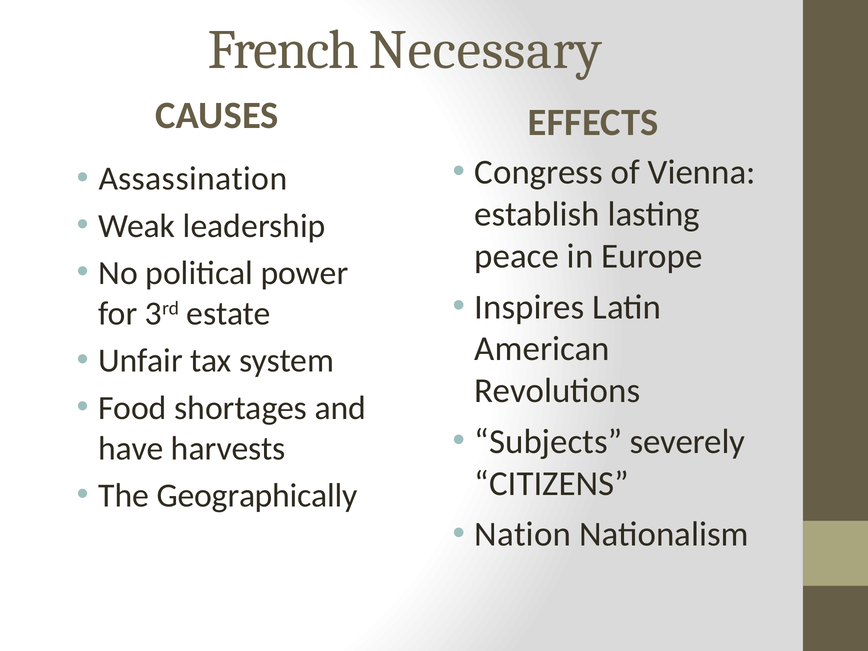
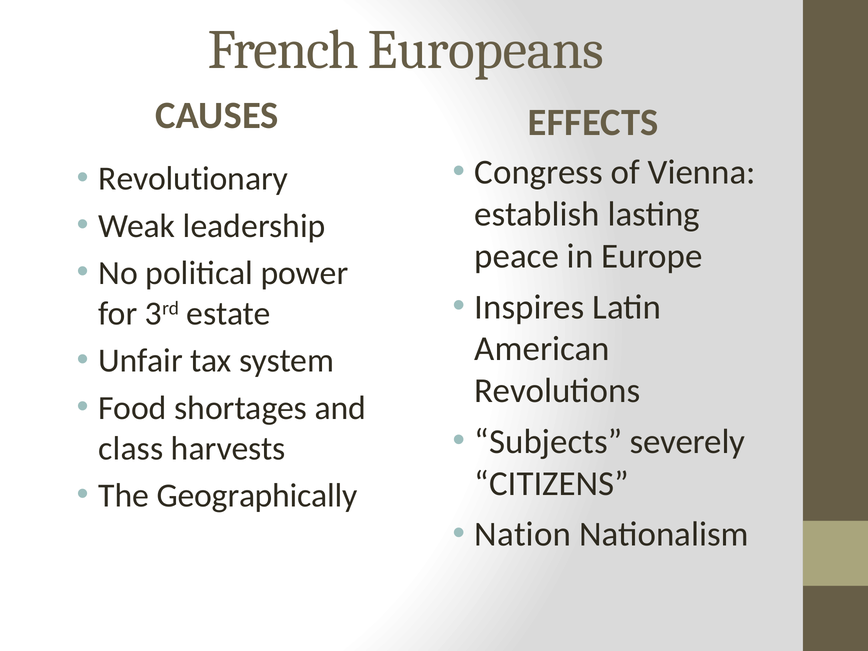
Necessary: Necessary -> Europeans
Assassination: Assassination -> Revolutionary
have: have -> class
